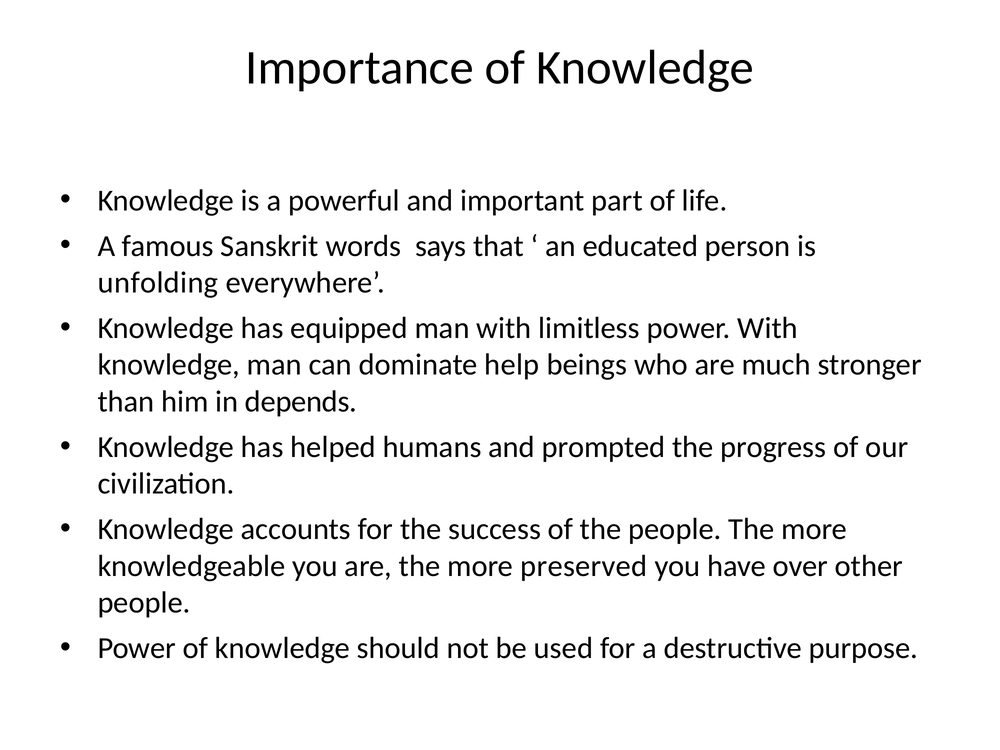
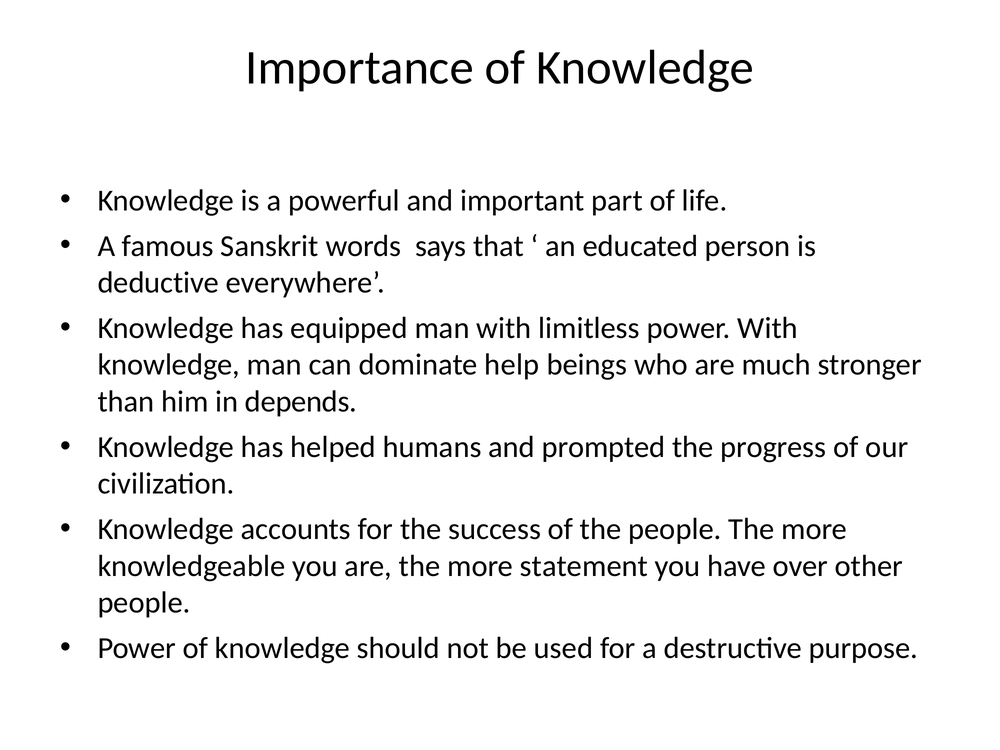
unfolding: unfolding -> deductive
preserved: preserved -> statement
